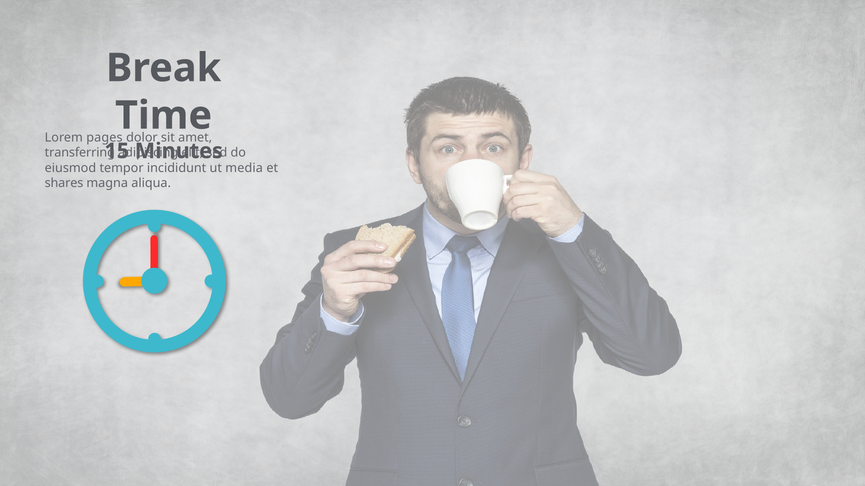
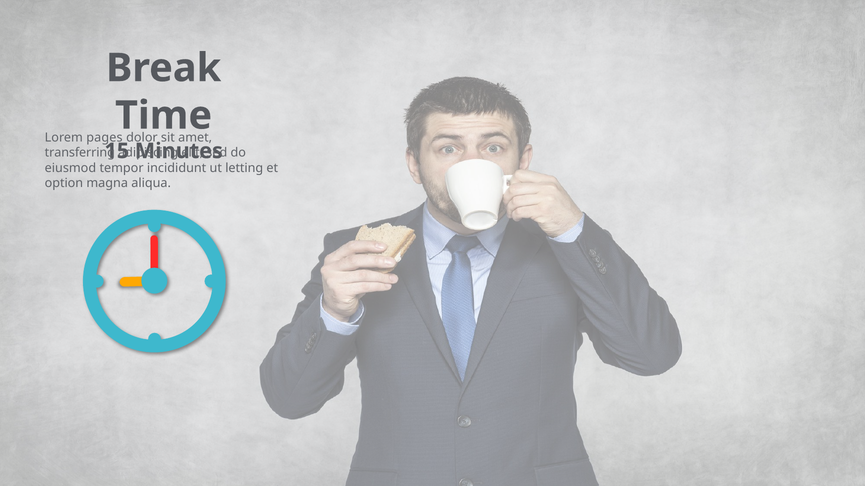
media: media -> letting
shares: shares -> option
